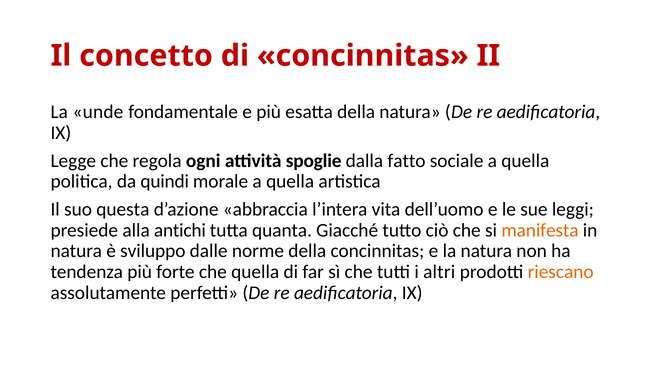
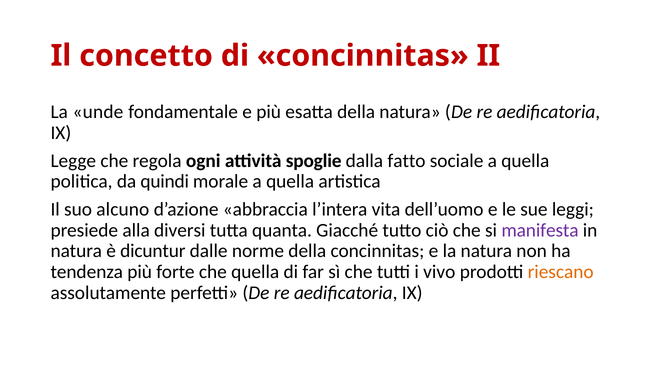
questa: questa -> alcuno
antichi: antichi -> diversi
manifesta colour: orange -> purple
sviluppo: sviluppo -> dicuntur
altri: altri -> vivo
